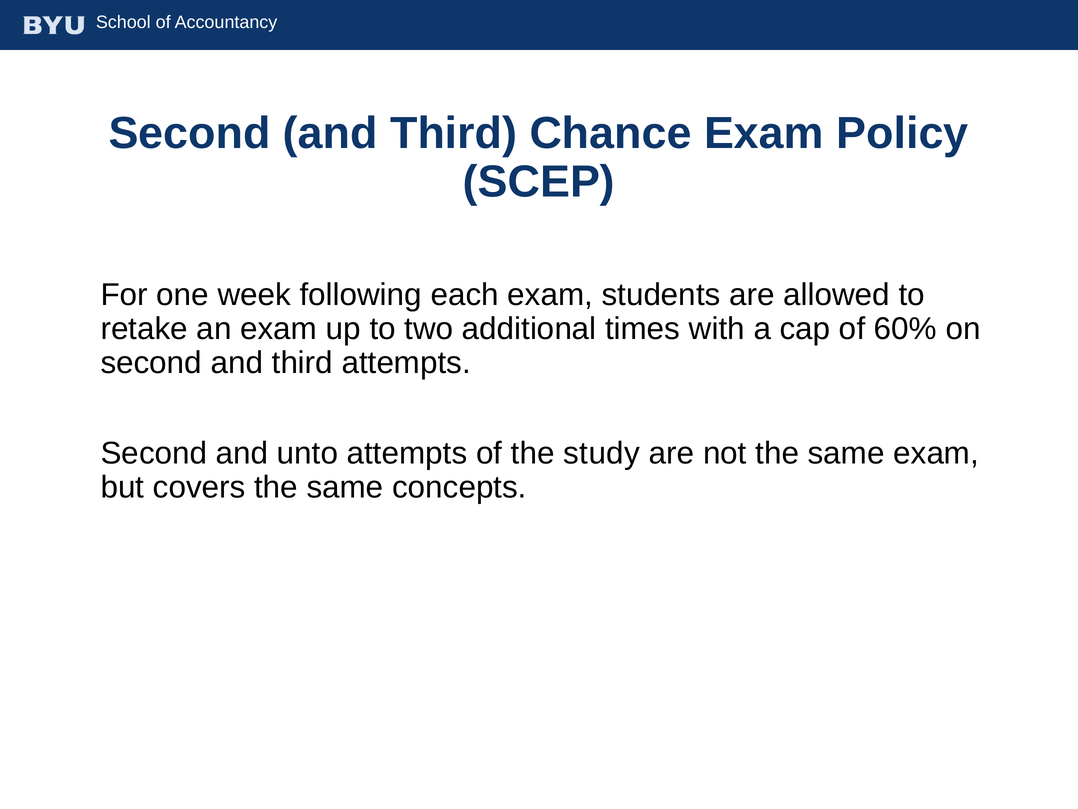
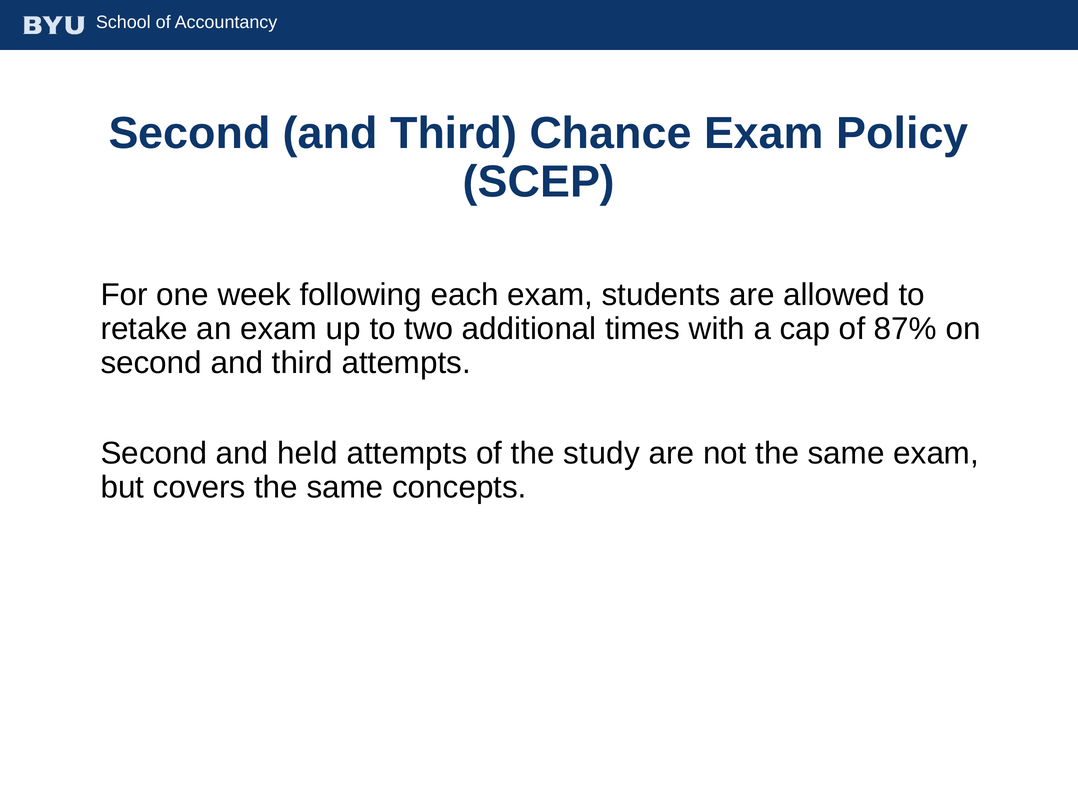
60%: 60% -> 87%
unto: unto -> held
